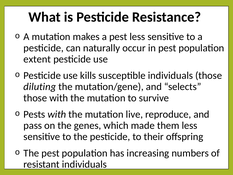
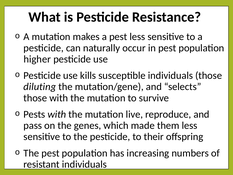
extent: extent -> higher
